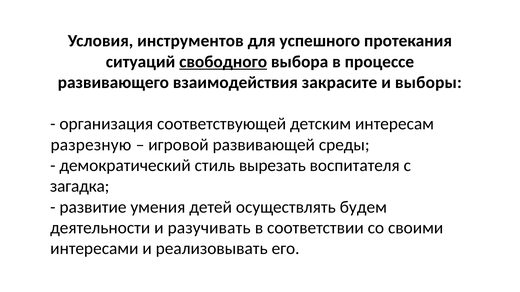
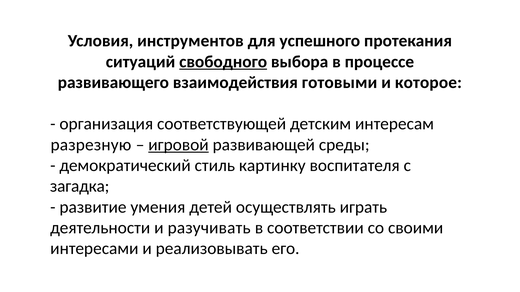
закрасите: закрасите -> готовыми
выборы: выборы -> которое
игровой underline: none -> present
вырезать: вырезать -> картинку
будем: будем -> играть
